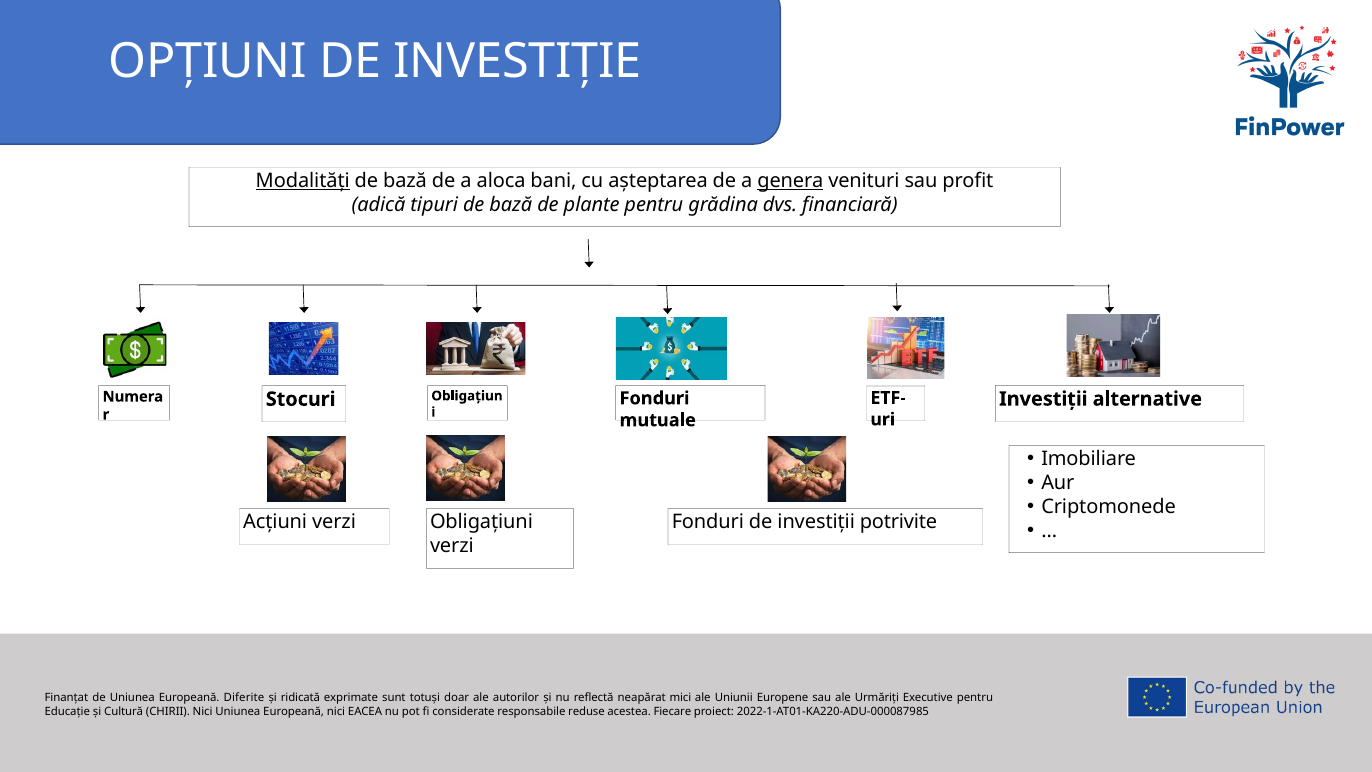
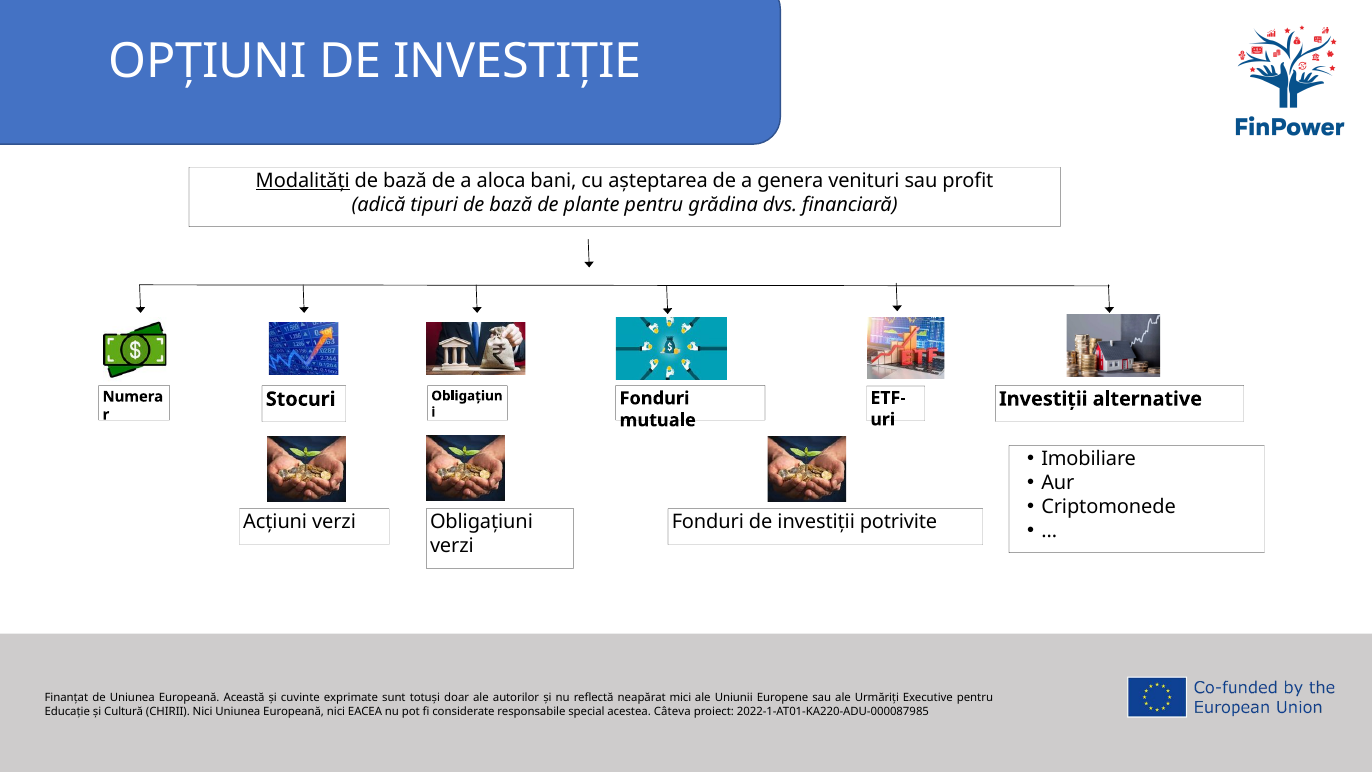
genera underline: present -> none
Diferite: Diferite -> Această
ridicată: ridicată -> cuvinte
reduse: reduse -> special
Fiecare: Fiecare -> Câteva
